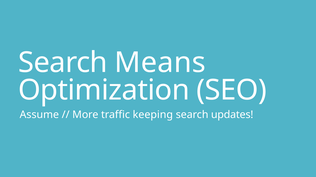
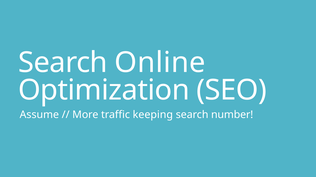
Means: Means -> Online
updates: updates -> number
